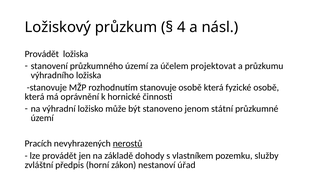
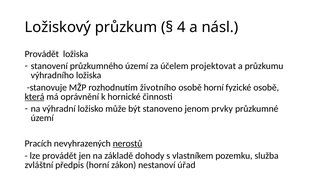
rozhodnutím stanovuje: stanovuje -> životního
která at (214, 88): která -> horní
která at (35, 97) underline: none -> present
státní: státní -> prvky
služby: služby -> služba
